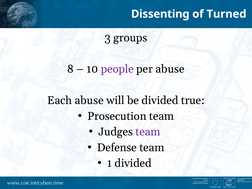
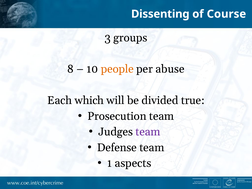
Turned: Turned -> Course
people colour: purple -> orange
Each abuse: abuse -> which
1 divided: divided -> aspects
